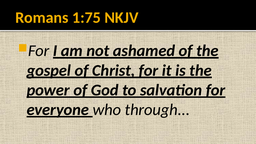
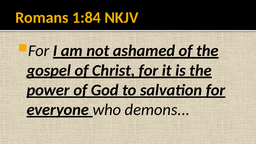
1:75: 1:75 -> 1:84
through: through -> demons
